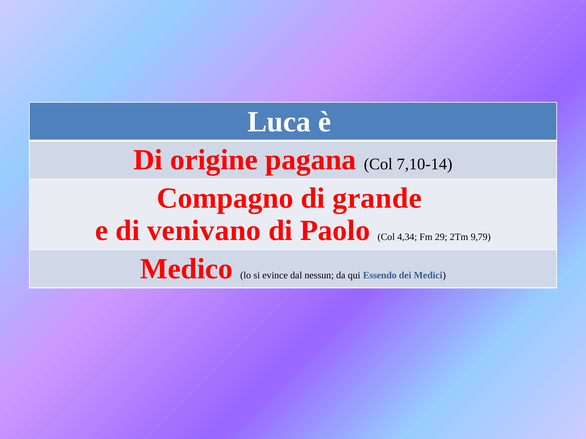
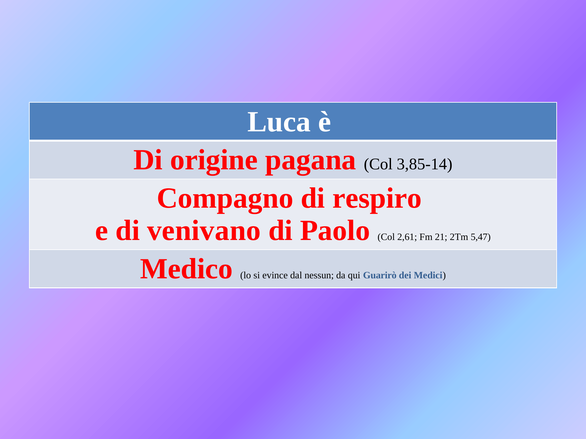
7,10-14: 7,10-14 -> 3,85-14
grande: grande -> respiro
4,34: 4,34 -> 2,61
29: 29 -> 21
9,79: 9,79 -> 5,47
Essendo: Essendo -> Guarirò
